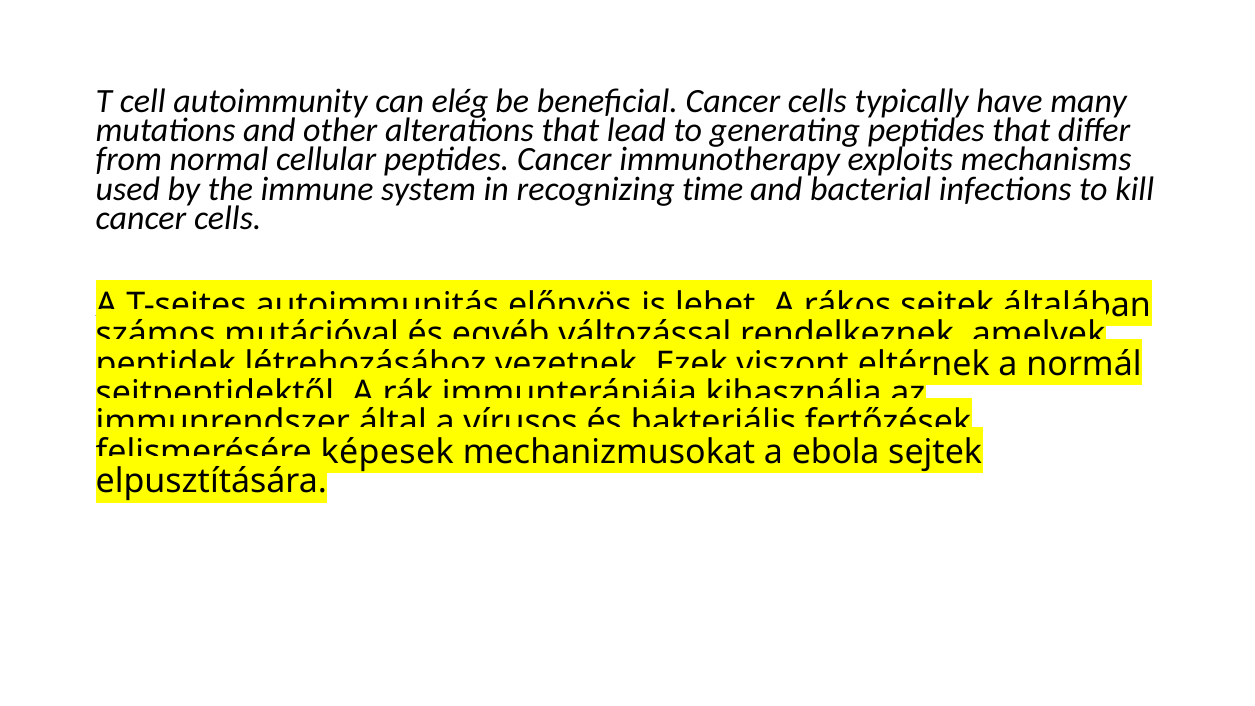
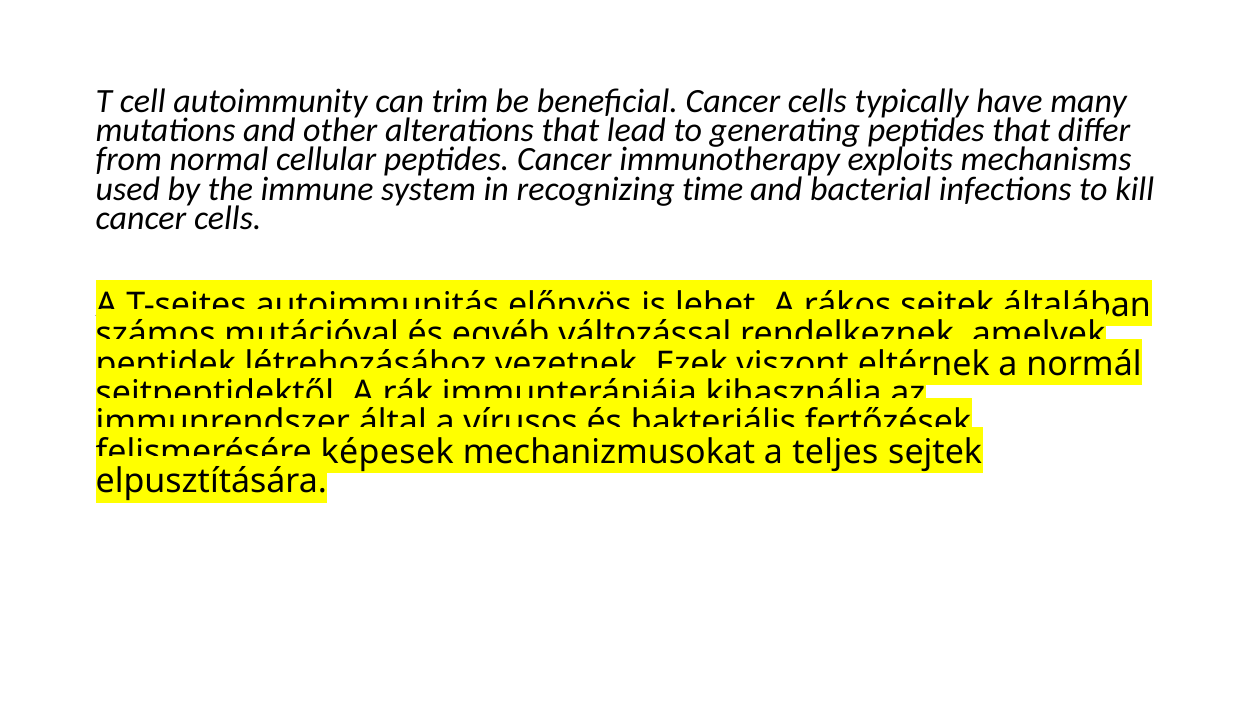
elég: elég -> trim
ebola: ebola -> teljes
